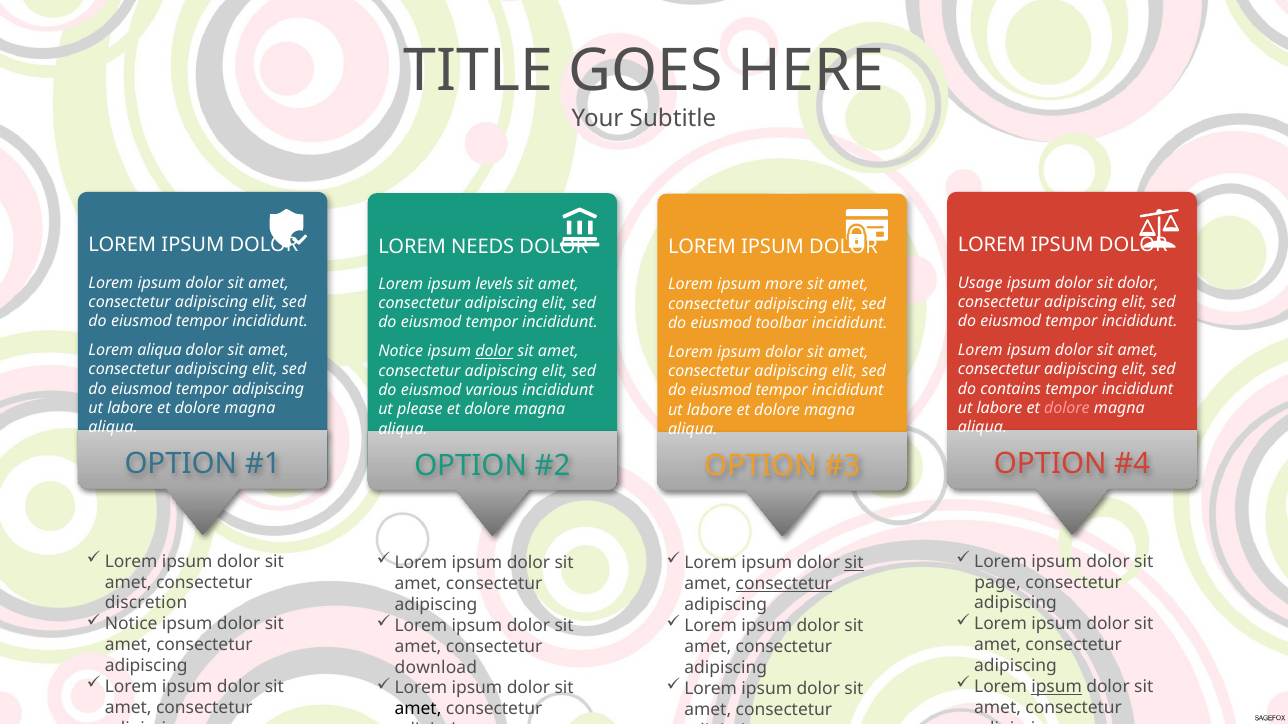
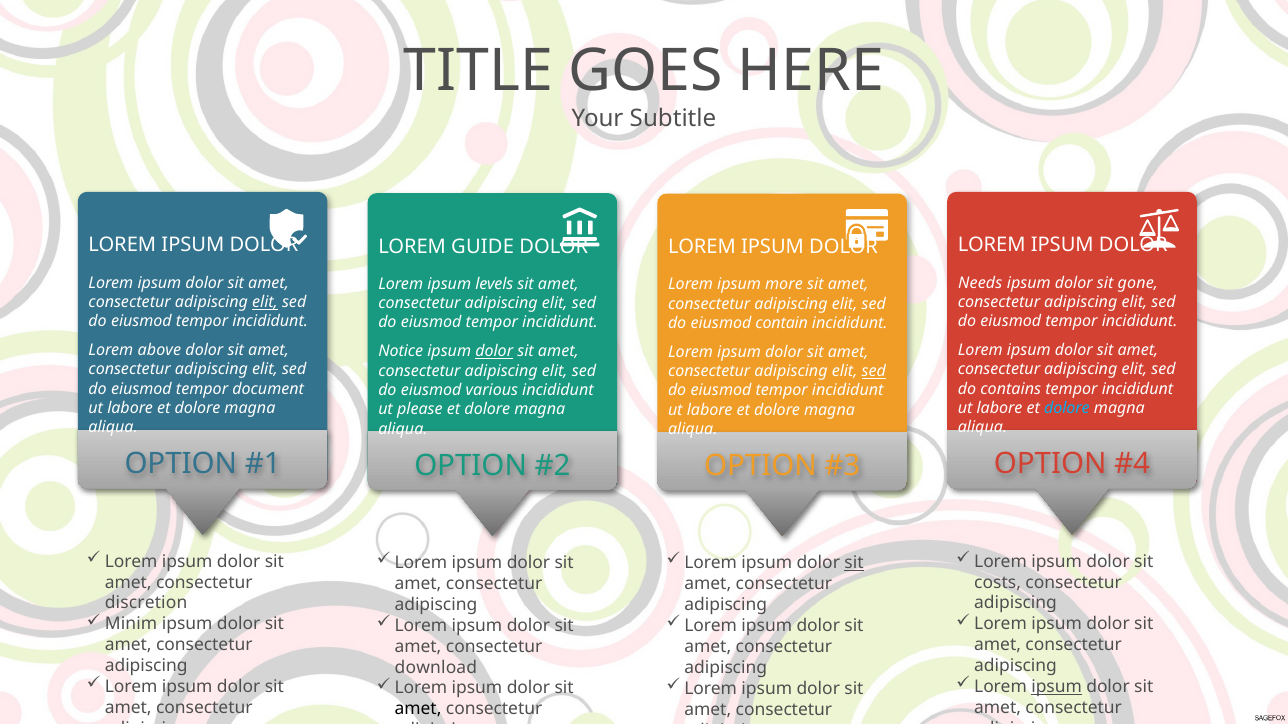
NEEDS: NEEDS -> GUIDE
Usage: Usage -> Needs
sit dolor: dolor -> gone
elit at (265, 302) underline: none -> present
toolbar: toolbar -> contain
Lorem aliqua: aliqua -> above
sed at (874, 372) underline: none -> present
tempor adipiscing: adipiscing -> document
dolore at (1067, 409) colour: pink -> light blue
page: page -> costs
consectetur at (784, 584) underline: present -> none
Notice at (131, 625): Notice -> Minim
